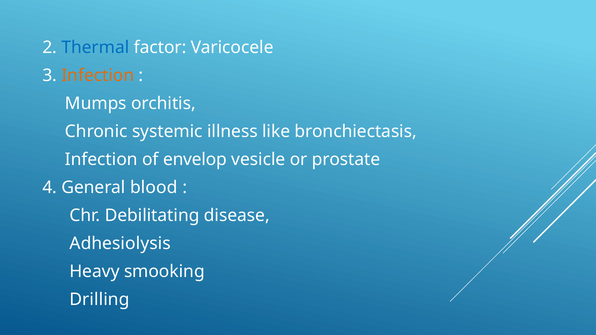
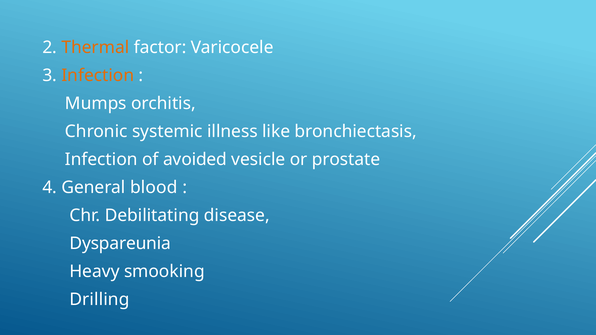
Thermal colour: blue -> orange
envelop: envelop -> avoided
Adhesiolysis: Adhesiolysis -> Dyspareunia
